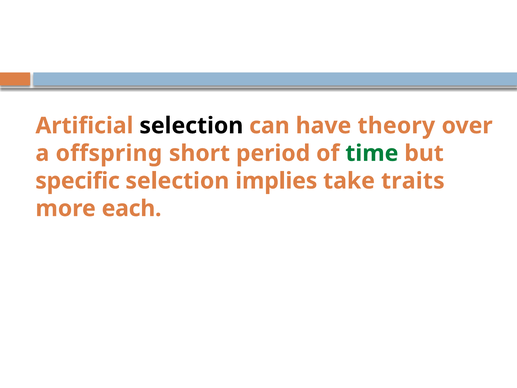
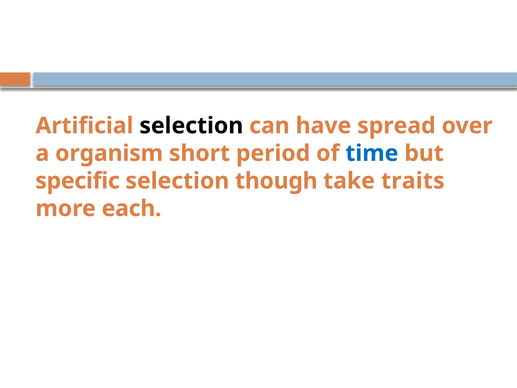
theory: theory -> spread
offspring: offspring -> organism
time colour: green -> blue
implies: implies -> though
